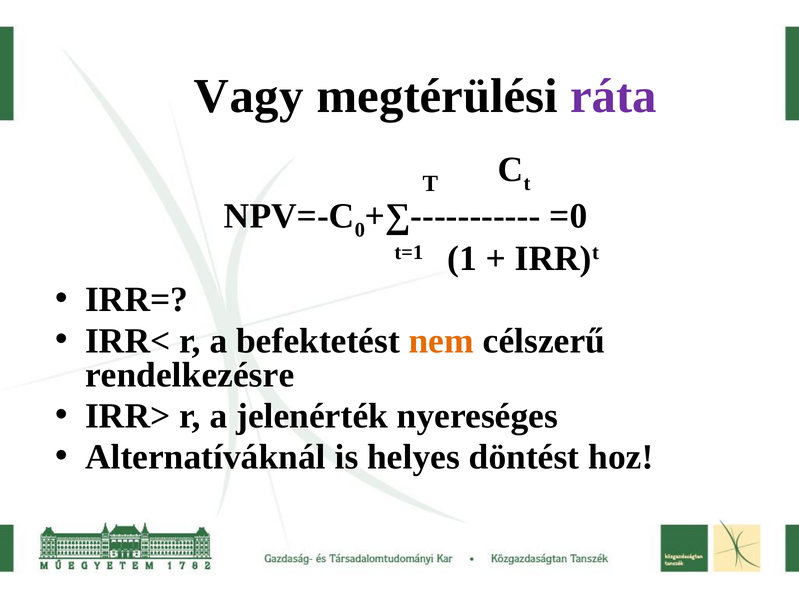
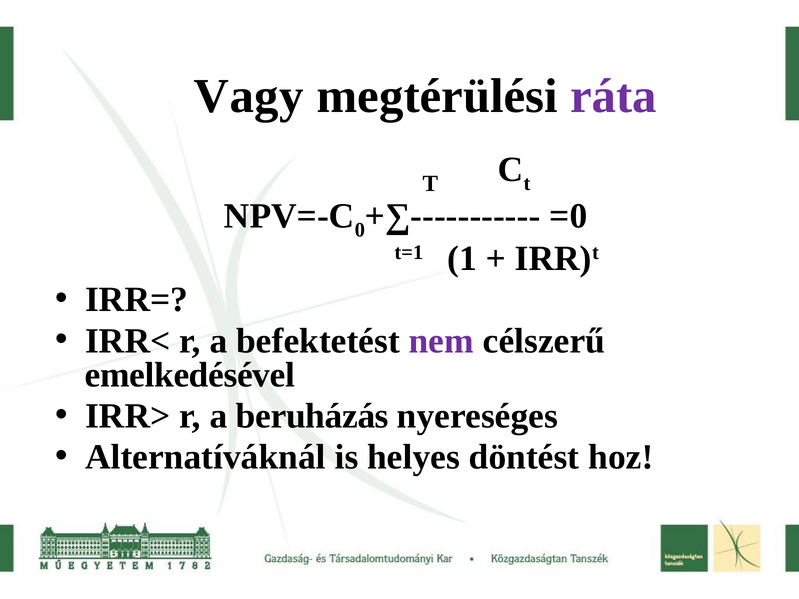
nem colour: orange -> purple
rendelkezésre: rendelkezésre -> emelkedésével
jelenérték: jelenérték -> beruházás
